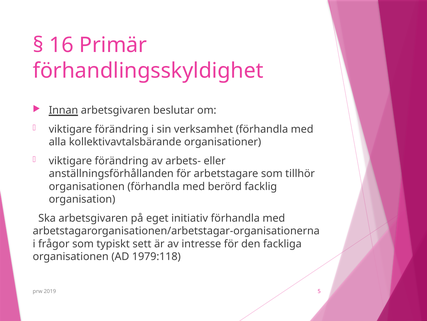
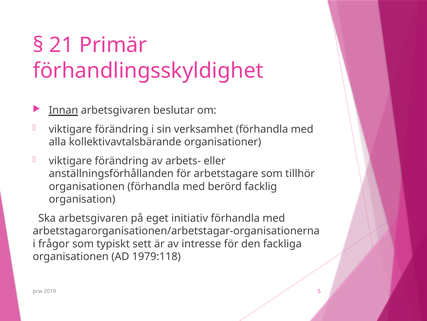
16: 16 -> 21
